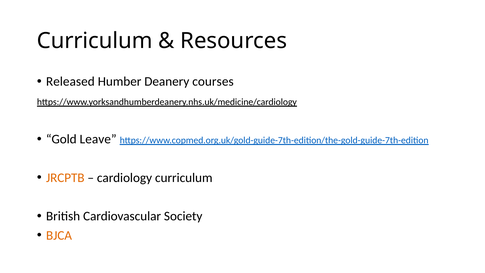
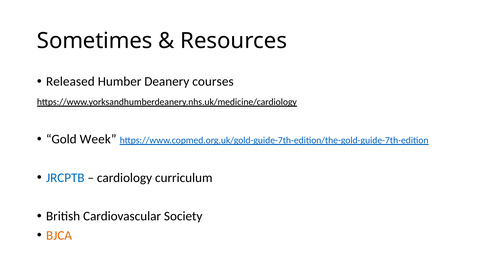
Curriculum at (95, 41): Curriculum -> Sometimes
Leave: Leave -> Week
JRCPTB colour: orange -> blue
